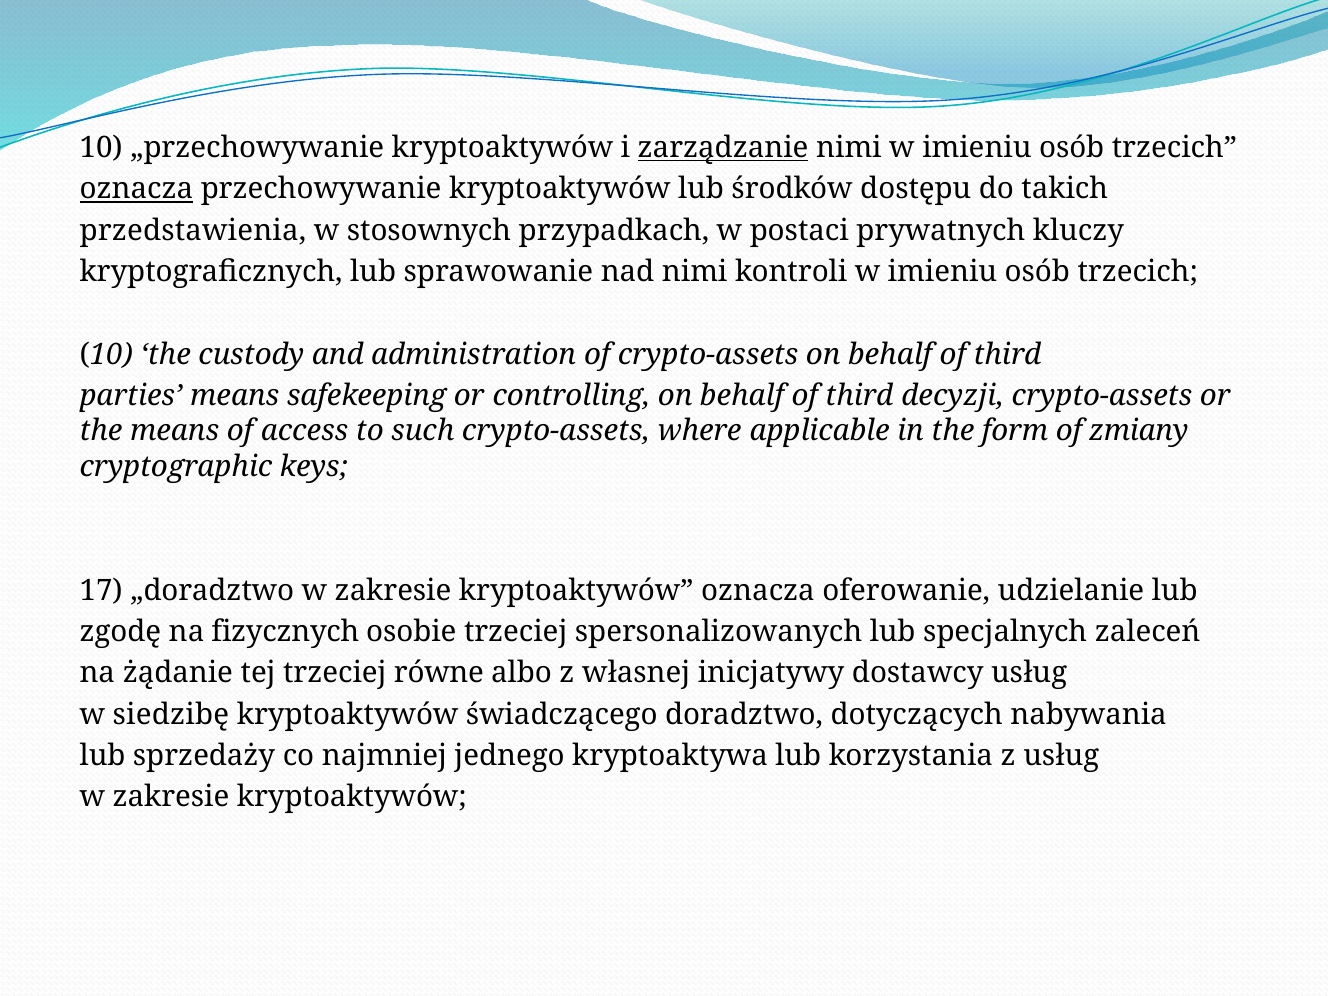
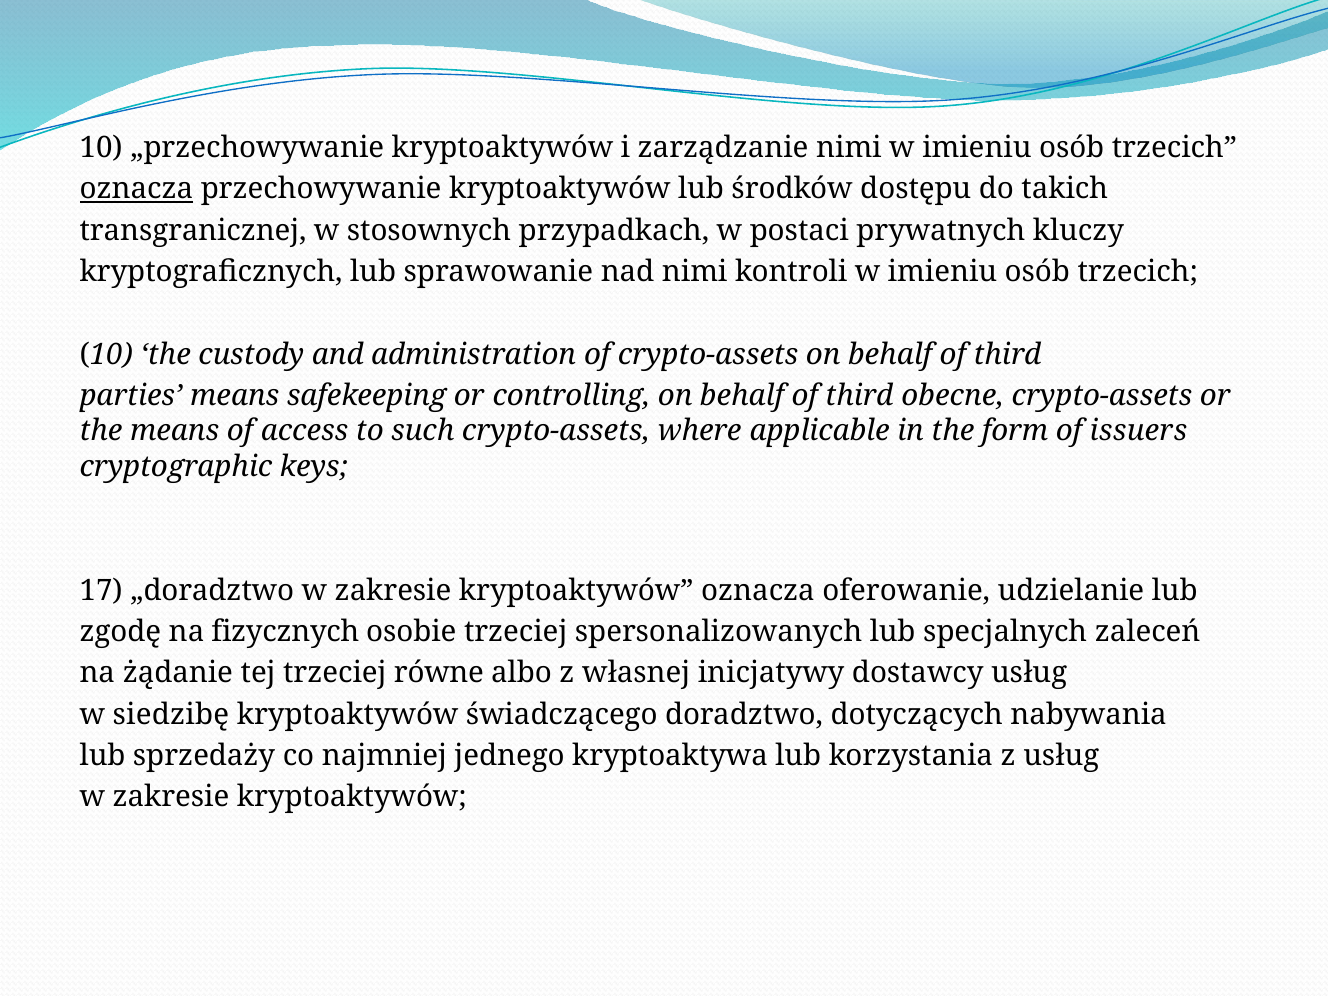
zarządzanie underline: present -> none
przedstawienia: przedstawienia -> transgranicznej
decyzji: decyzji -> obecne
zmiany: zmiany -> issuers
